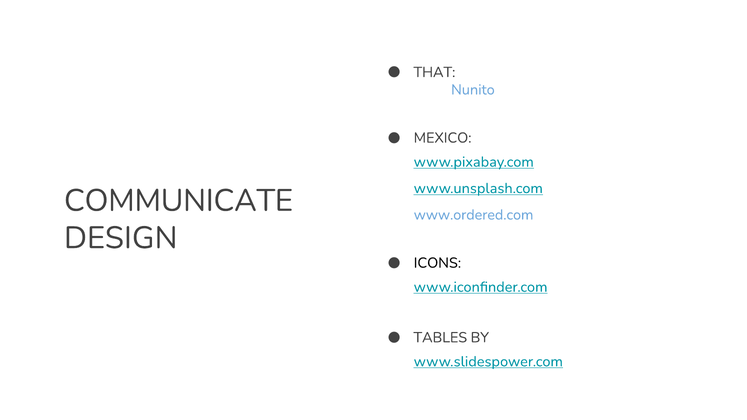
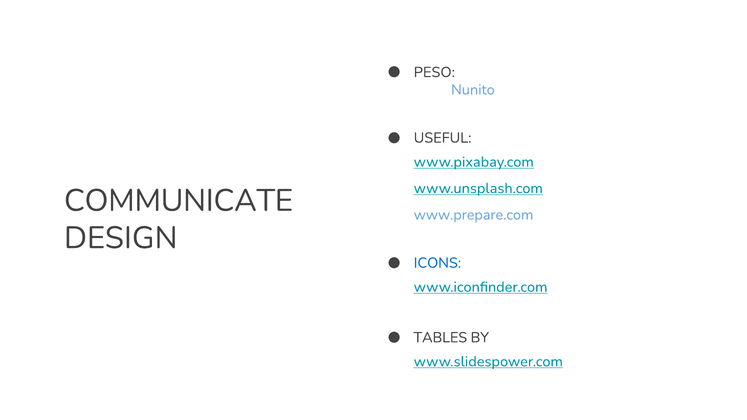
THAT: THAT -> PESO
MEXICO: MEXICO -> USEFUL
www.ordered.com: www.ordered.com -> www.prepare.com
ICONS colour: black -> blue
